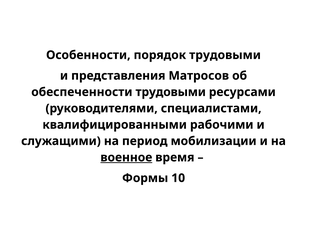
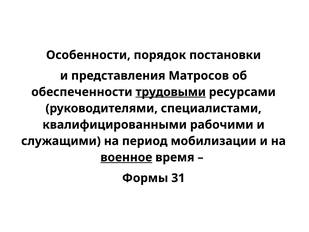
порядок трудовыми: трудовыми -> постановки
трудовыми at (171, 92) underline: none -> present
10: 10 -> 31
